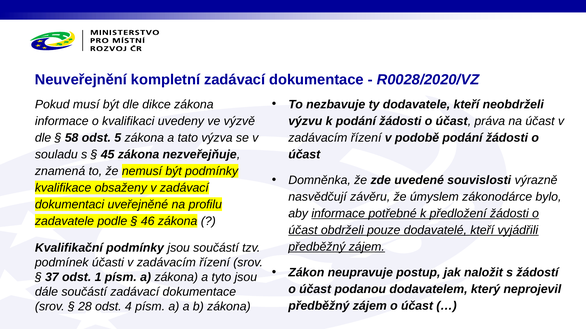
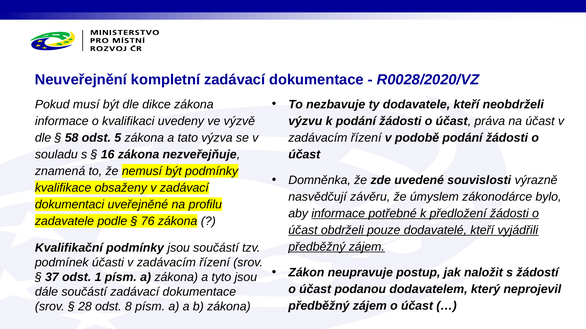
45: 45 -> 16
46: 46 -> 76
4: 4 -> 8
